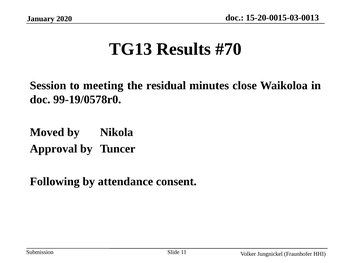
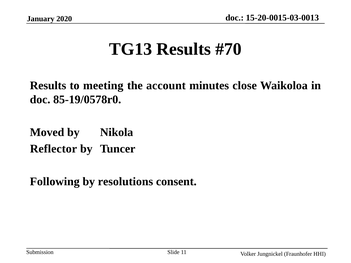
Session at (48, 86): Session -> Results
residual: residual -> account
99-19/0578r0: 99-19/0578r0 -> 85-19/0578r0
Approval: Approval -> Reflector
attendance: attendance -> resolutions
